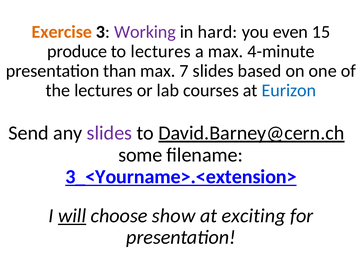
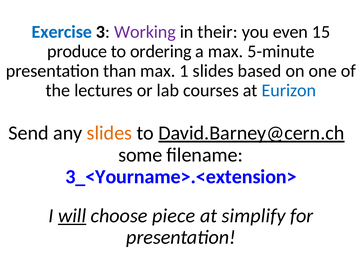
Exercise colour: orange -> blue
hard: hard -> their
to lectures: lectures -> ordering
4-minute: 4-minute -> 5-minute
7: 7 -> 1
slides at (109, 133) colour: purple -> orange
3_<Yourname>.<extension> underline: present -> none
show: show -> piece
exciting: exciting -> simplify
